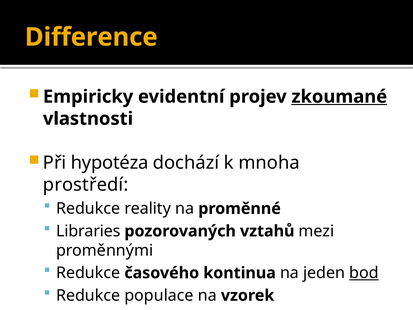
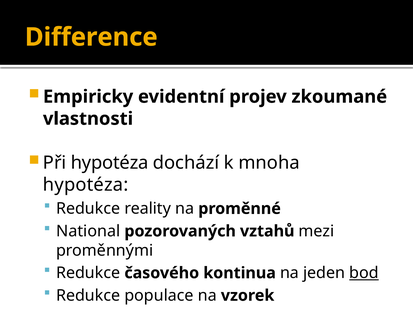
zkoumané underline: present -> none
prostředí at (86, 185): prostředí -> hypotéza
Libraries: Libraries -> National
